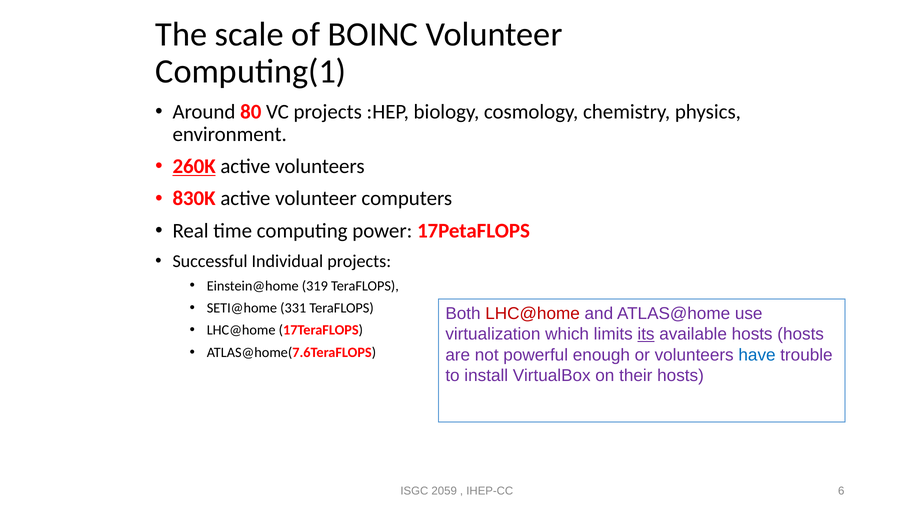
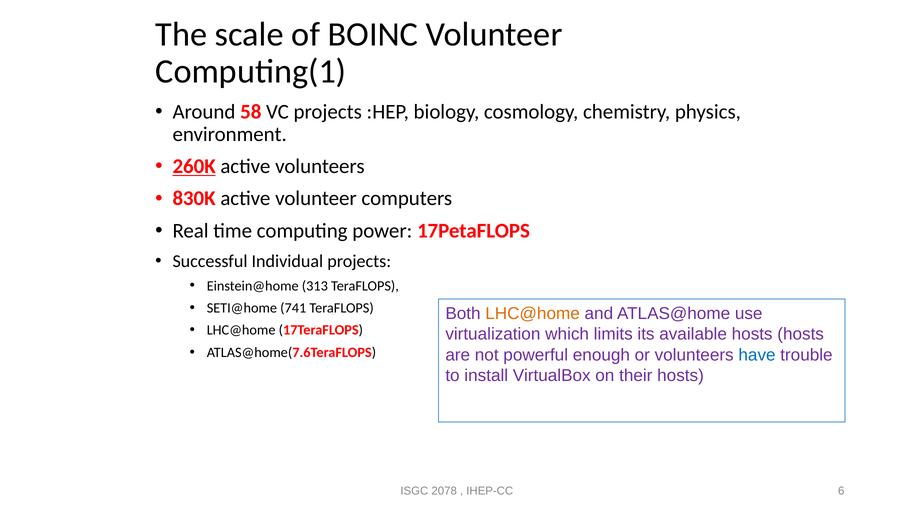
80: 80 -> 58
319: 319 -> 313
331: 331 -> 741
LHC@home at (533, 314) colour: red -> orange
its underline: present -> none
2059: 2059 -> 2078
